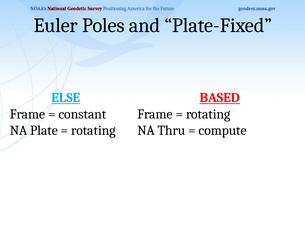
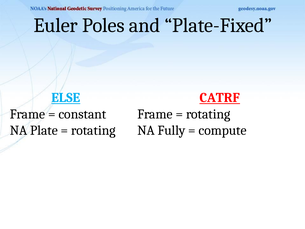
BASED: BASED -> CATRF
Thru: Thru -> Fully
